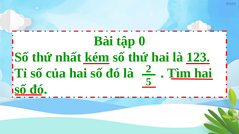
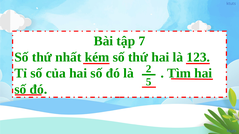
0: 0 -> 7
